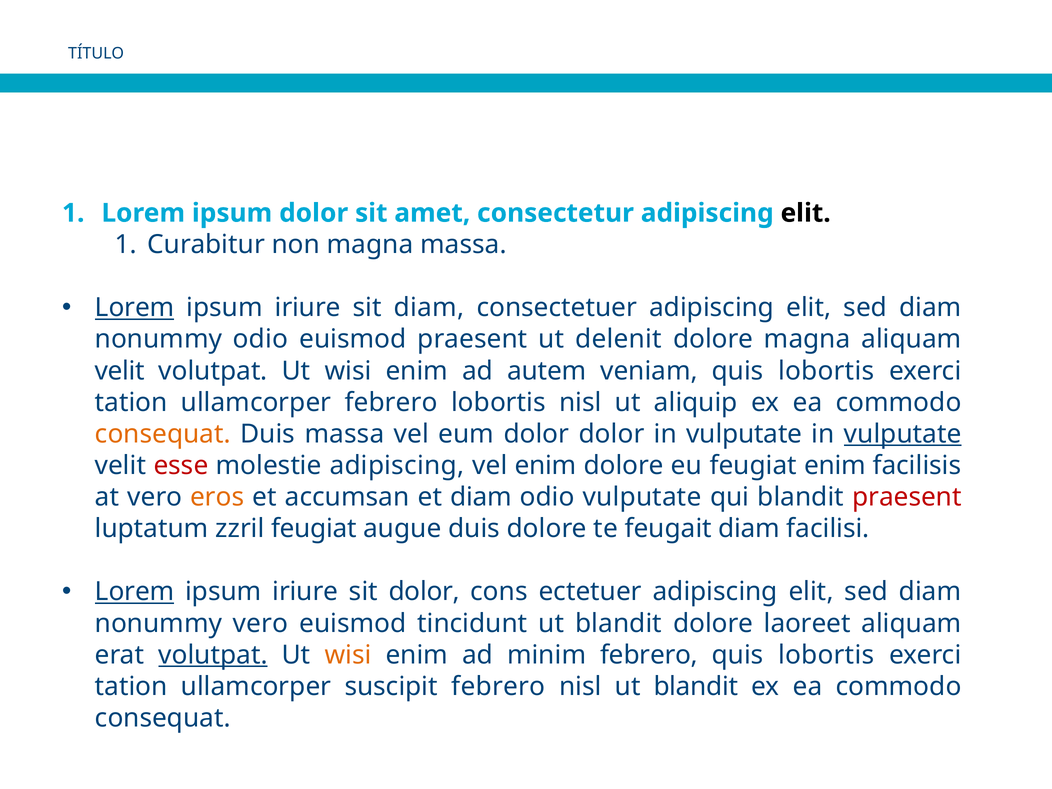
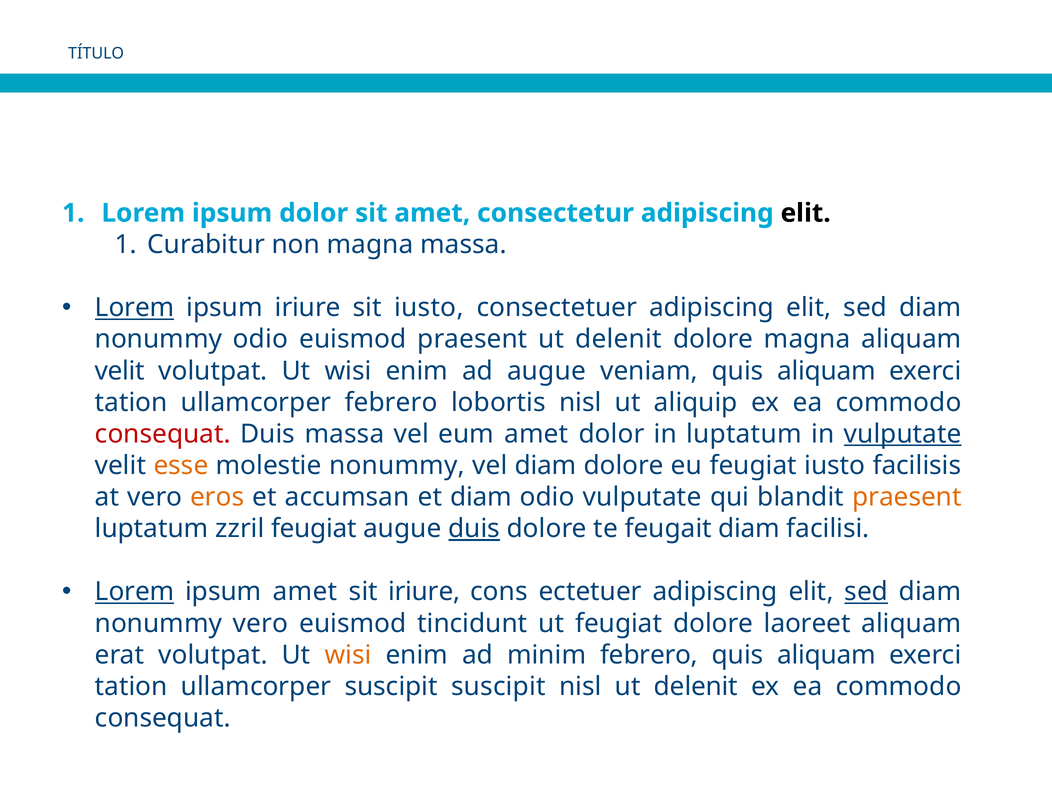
sit diam: diam -> iusto
ad autem: autem -> augue
veniam quis lobortis: lobortis -> aliquam
consequat at (163, 434) colour: orange -> red
eum dolor: dolor -> amet
dolor in vulputate: vulputate -> luptatum
esse colour: red -> orange
molestie adipiscing: adipiscing -> nonummy
vel enim: enim -> diam
feugiat enim: enim -> iusto
praesent at (907, 497) colour: red -> orange
duis at (474, 529) underline: none -> present
iriure at (305, 592): iriure -> amet
sit dolor: dolor -> iriure
sed at (866, 592) underline: none -> present
tincidunt ut blandit: blandit -> feugiat
volutpat at (213, 655) underline: present -> none
lobortis at (826, 655): lobortis -> aliquam
suscipit febrero: febrero -> suscipit
nisl ut blandit: blandit -> delenit
